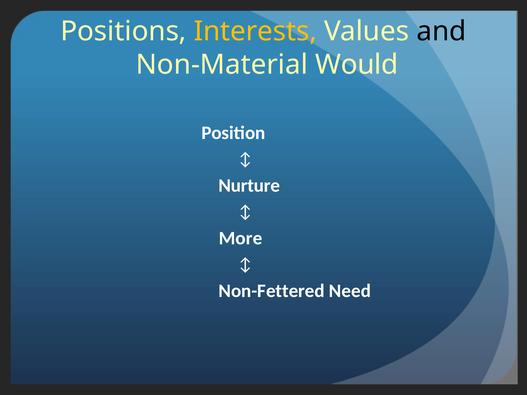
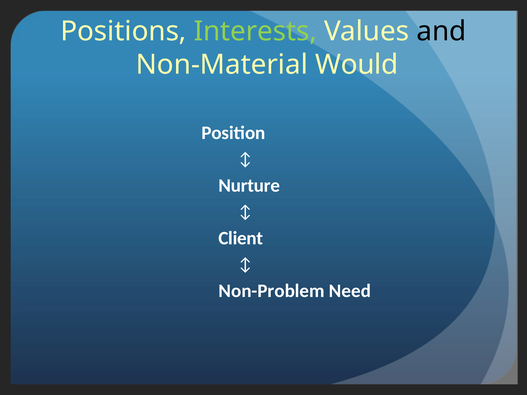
Interests colour: yellow -> light green
More: More -> Client
Non-Fettered: Non-Fettered -> Non-Problem
